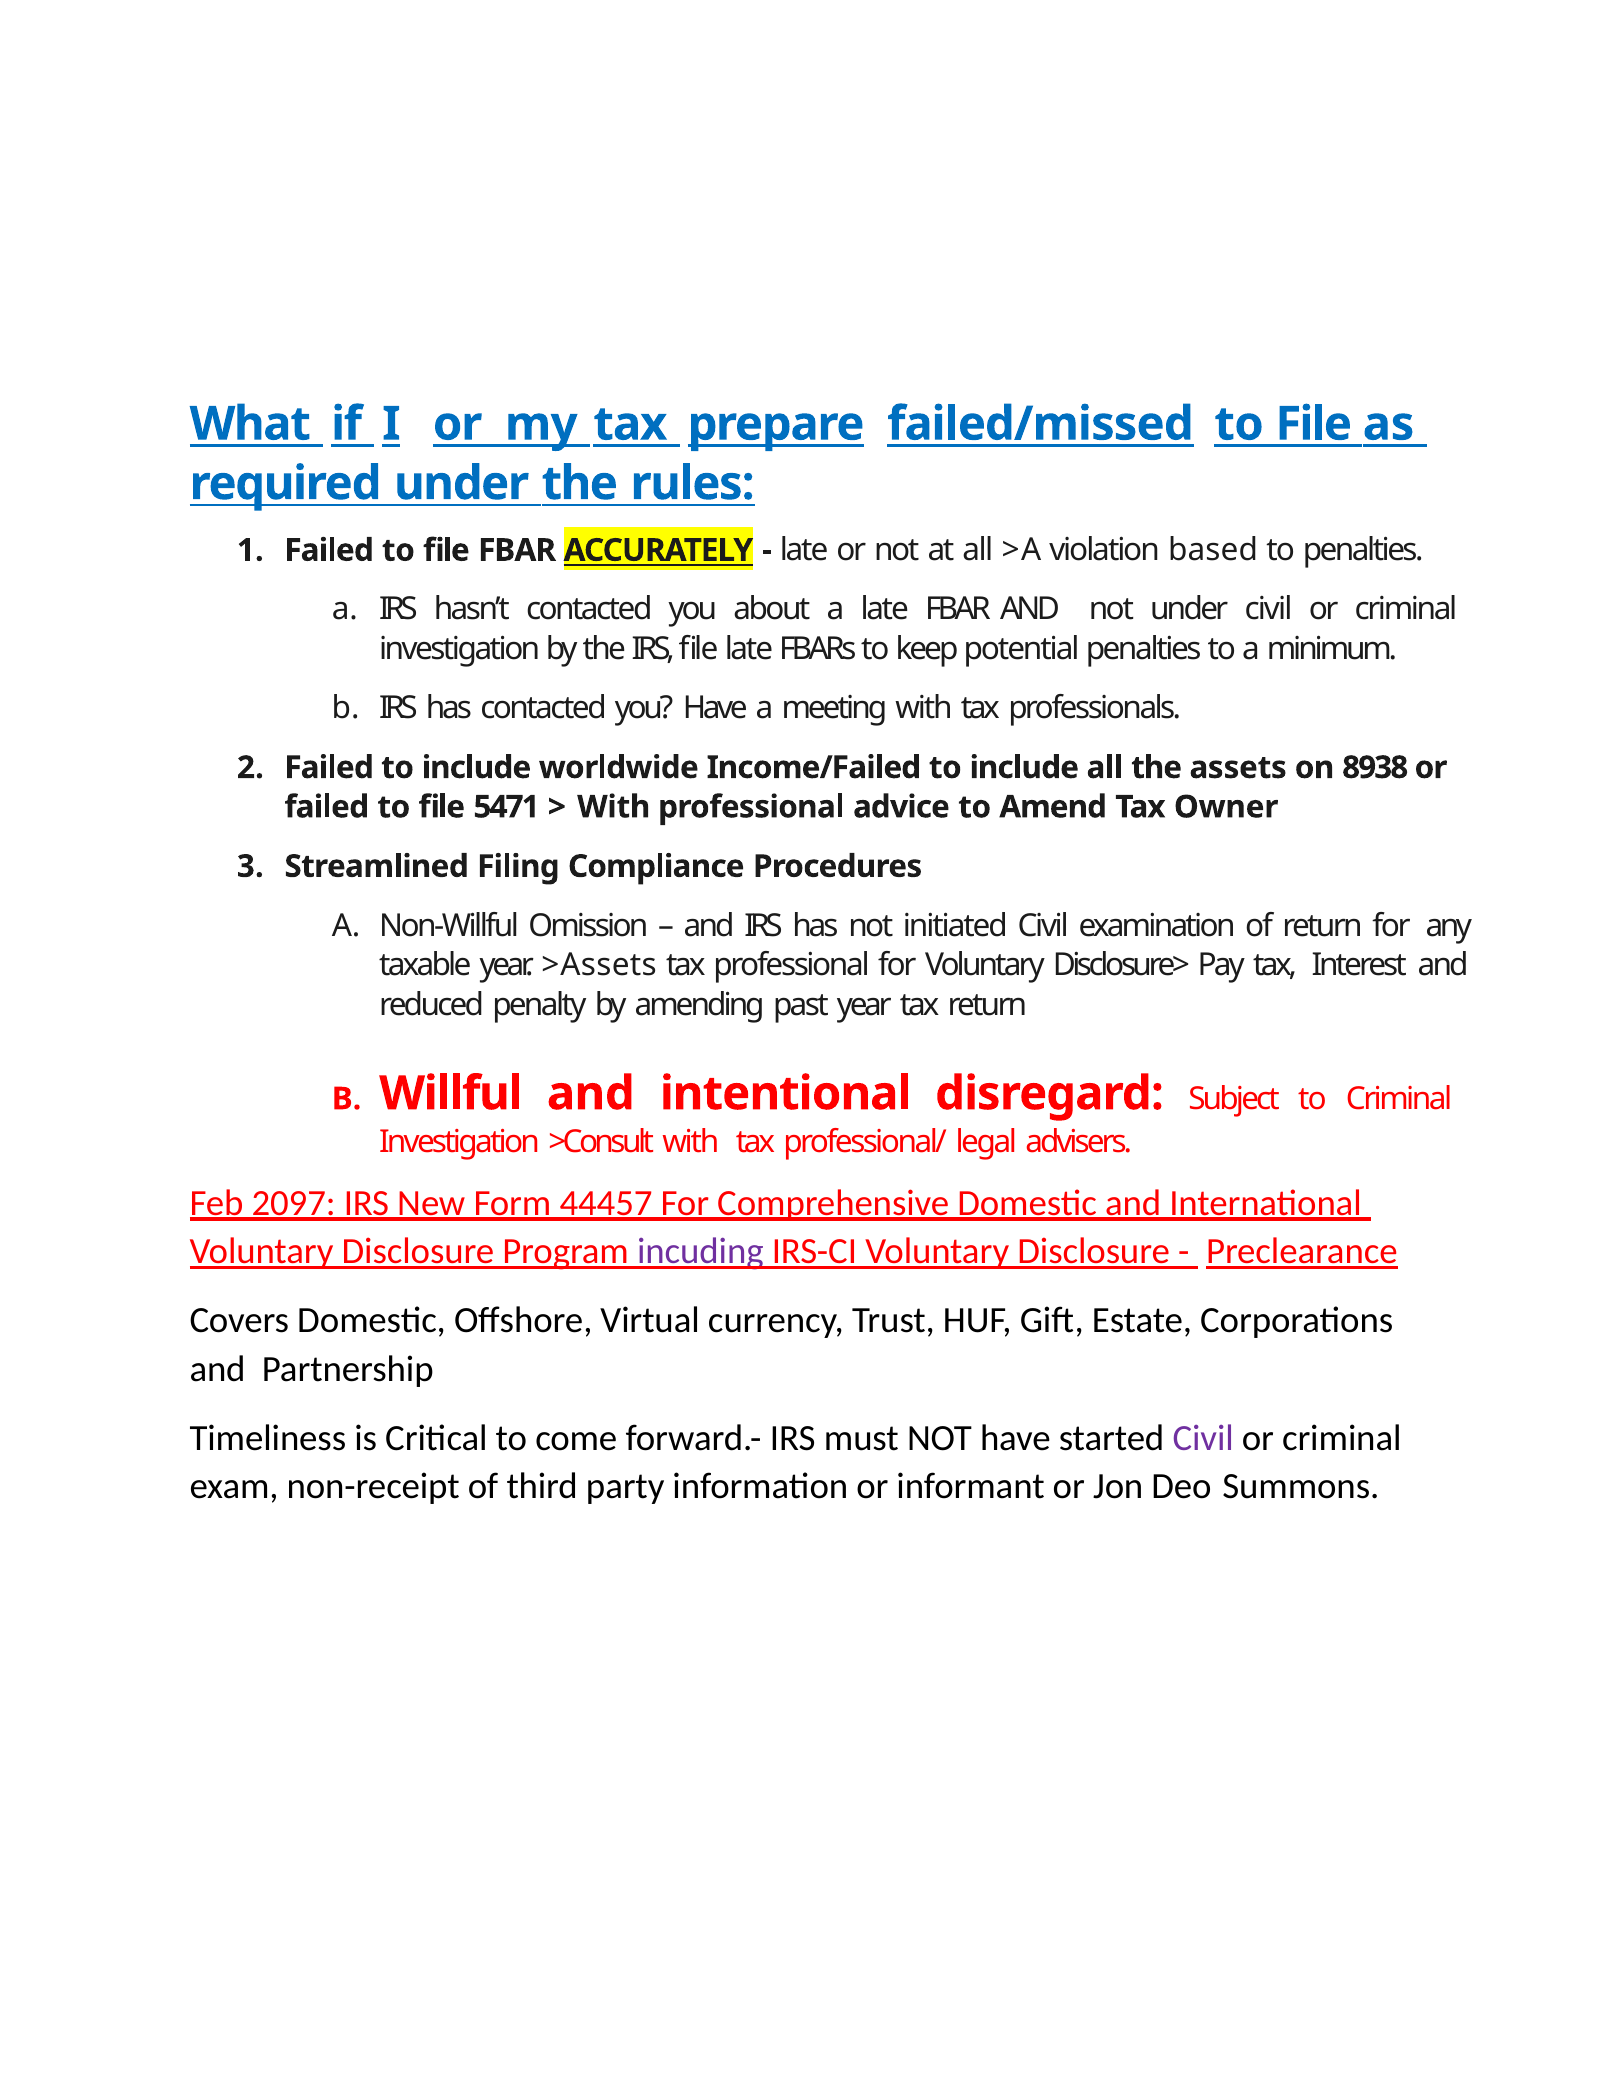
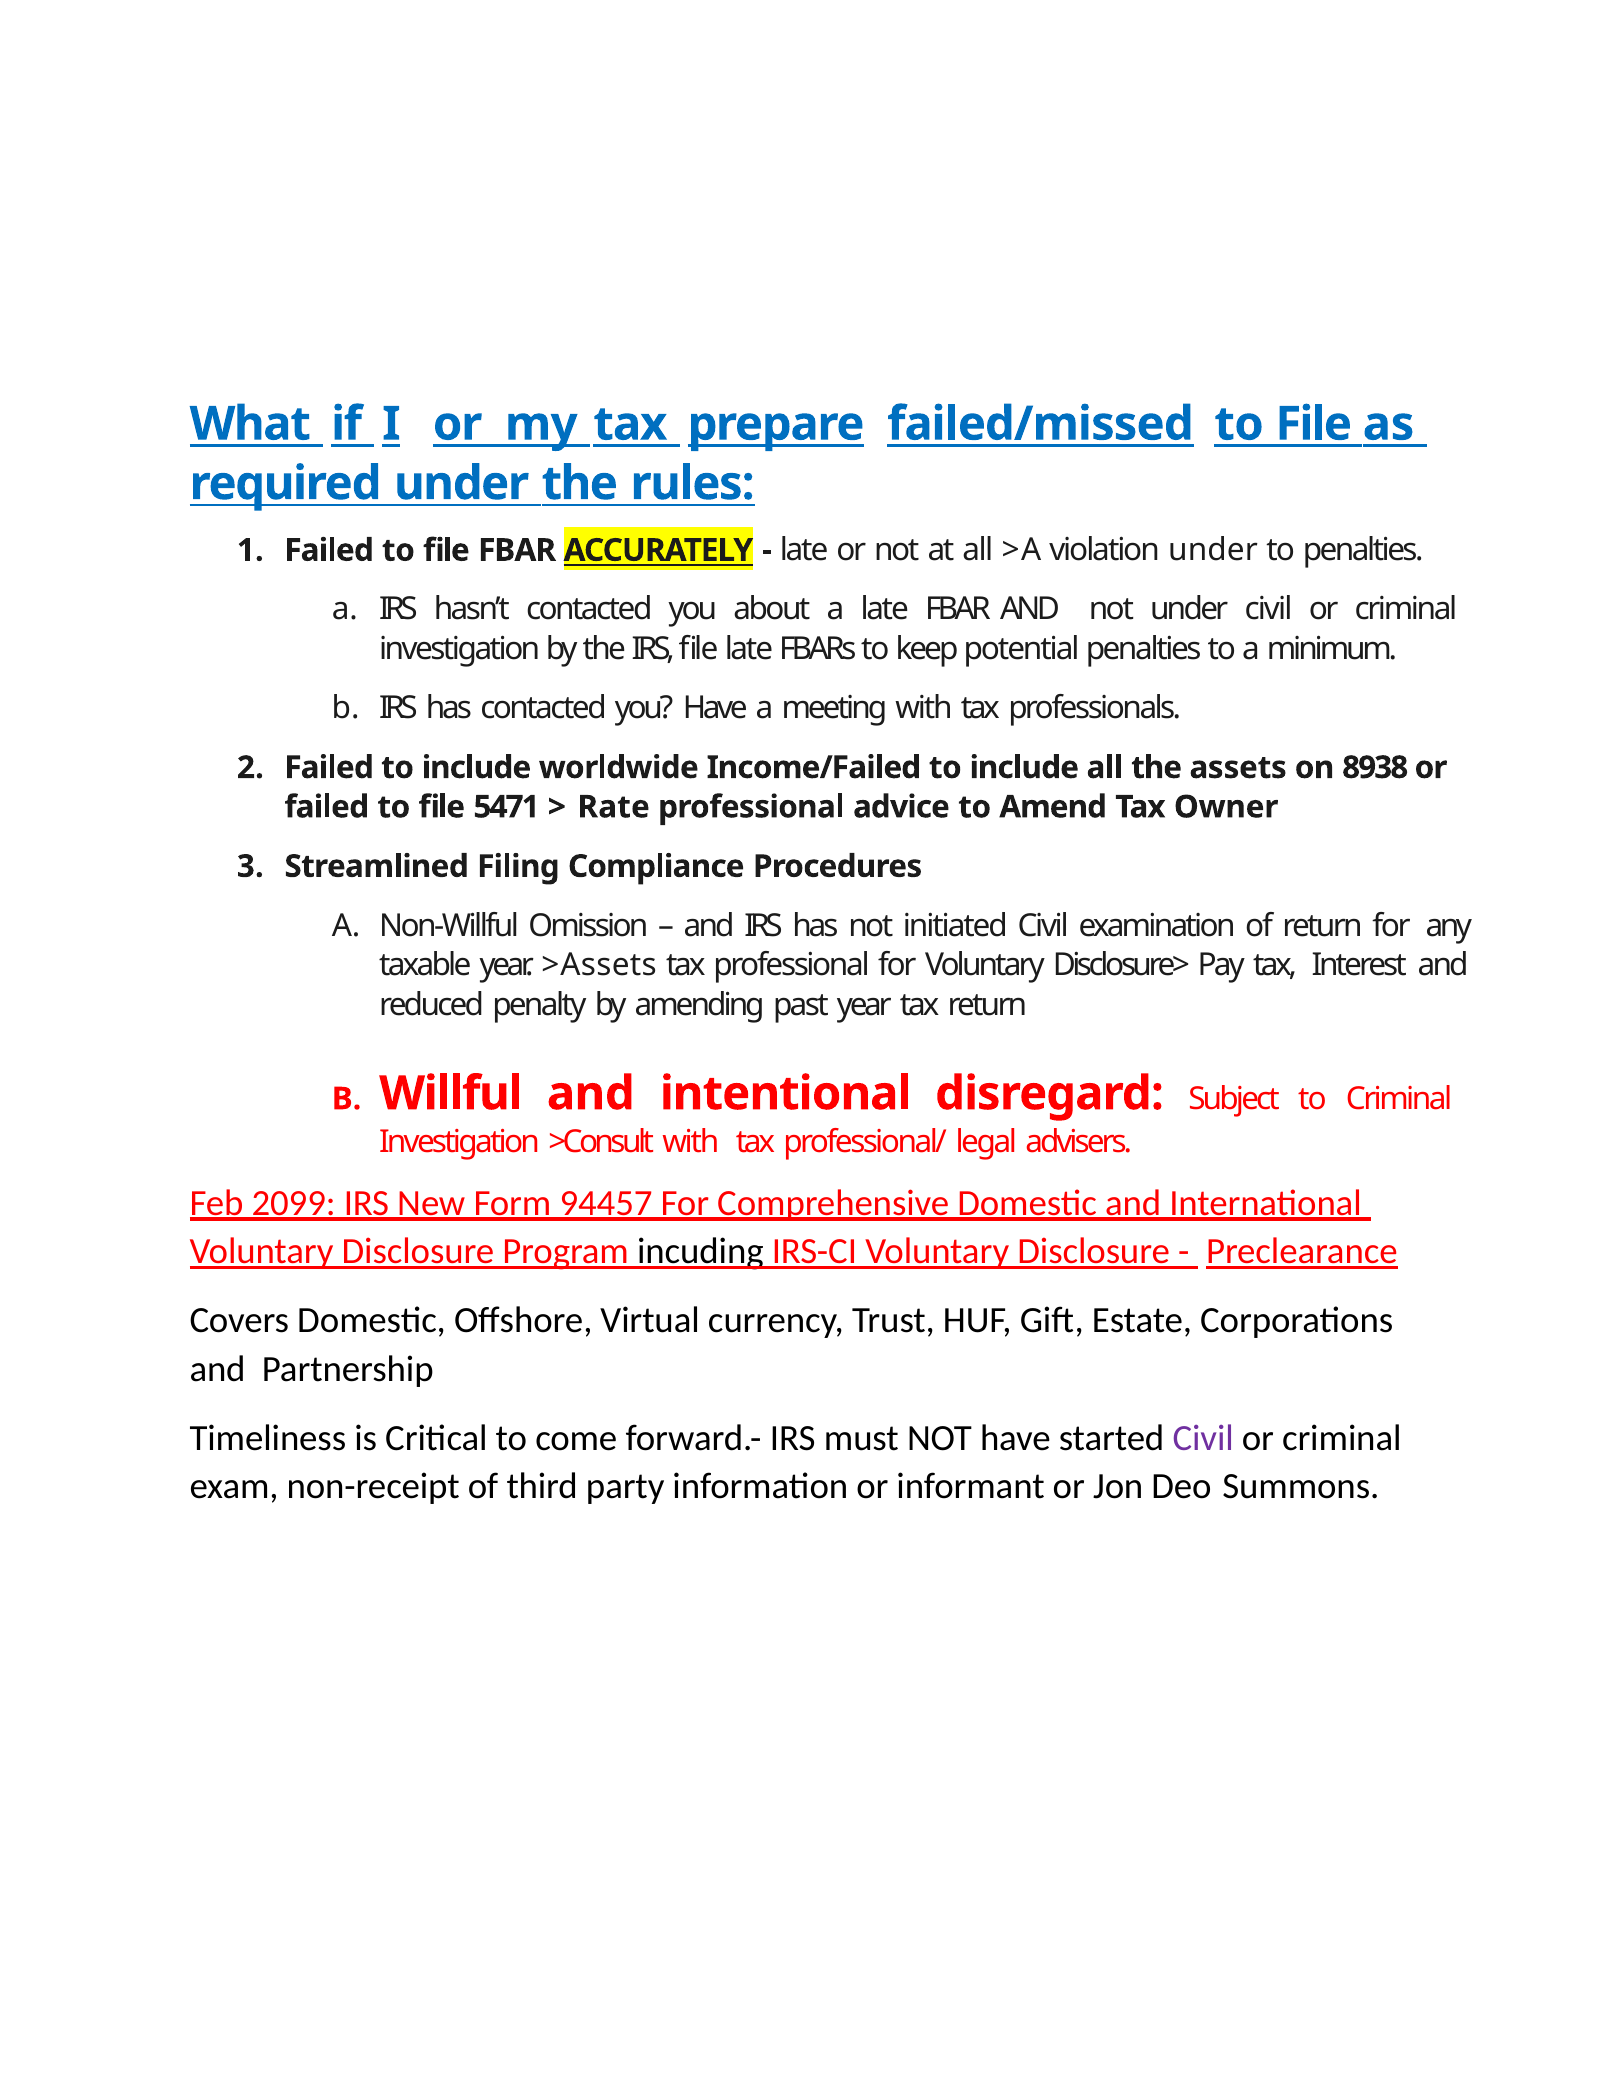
violation based: based -> under
With at (614, 807): With -> Rate
2097: 2097 -> 2099
44457: 44457 -> 94457
incuding colour: purple -> black
